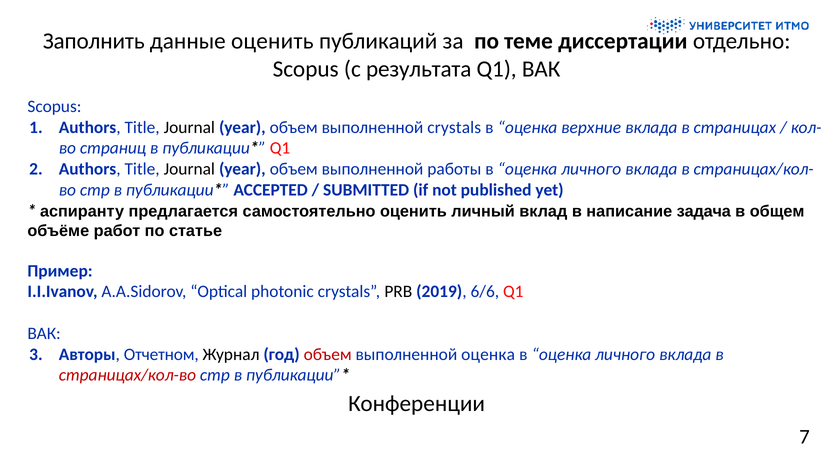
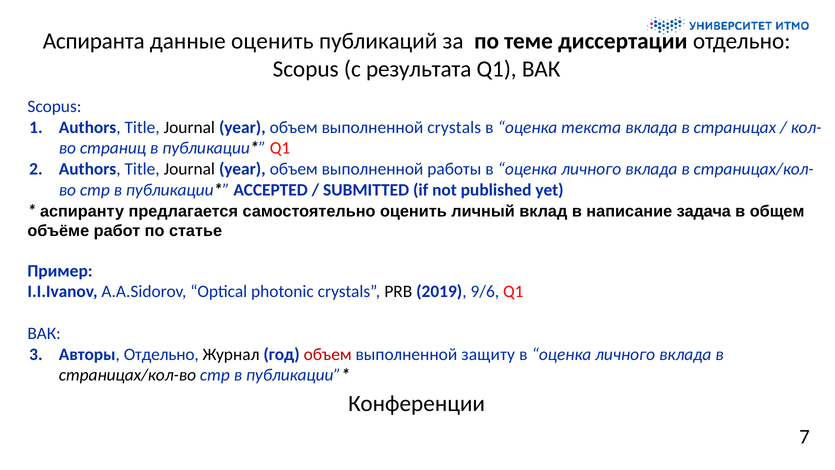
Заполнить: Заполнить -> Аспиранта
верхние: верхние -> текста
6/6: 6/6 -> 9/6
Авторы Отчетном: Отчетном -> Отдельно
выполненной оценка: оценка -> защиту
страницах/кол-во colour: red -> black
